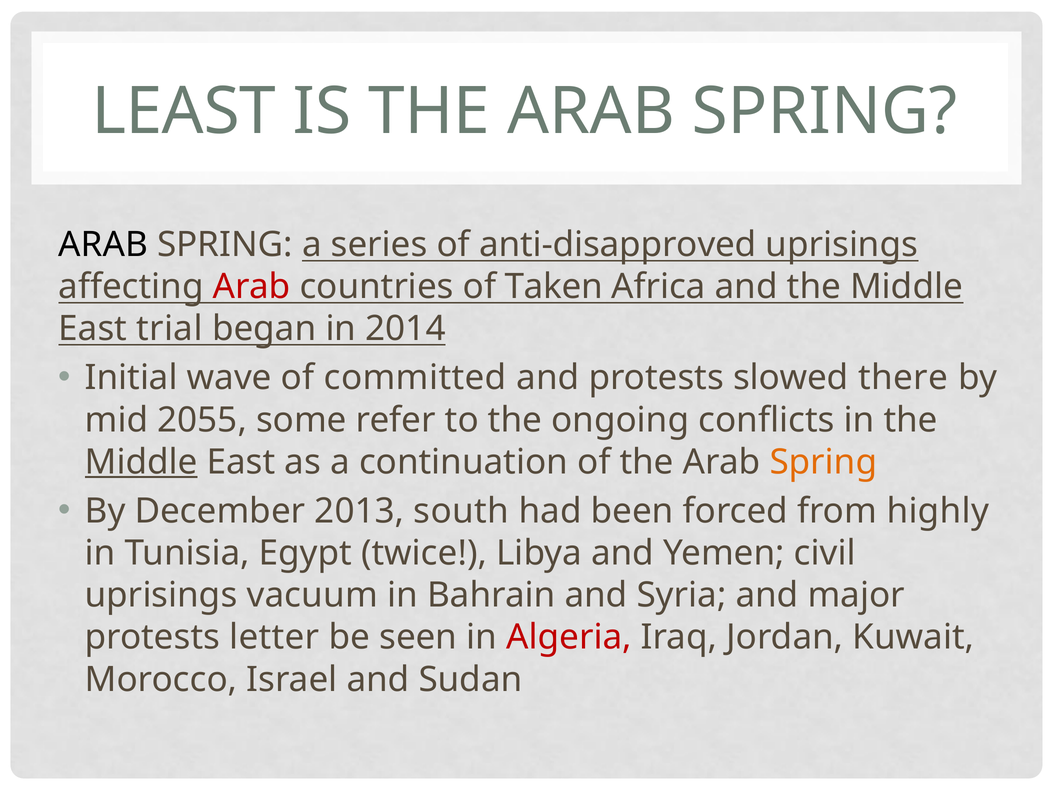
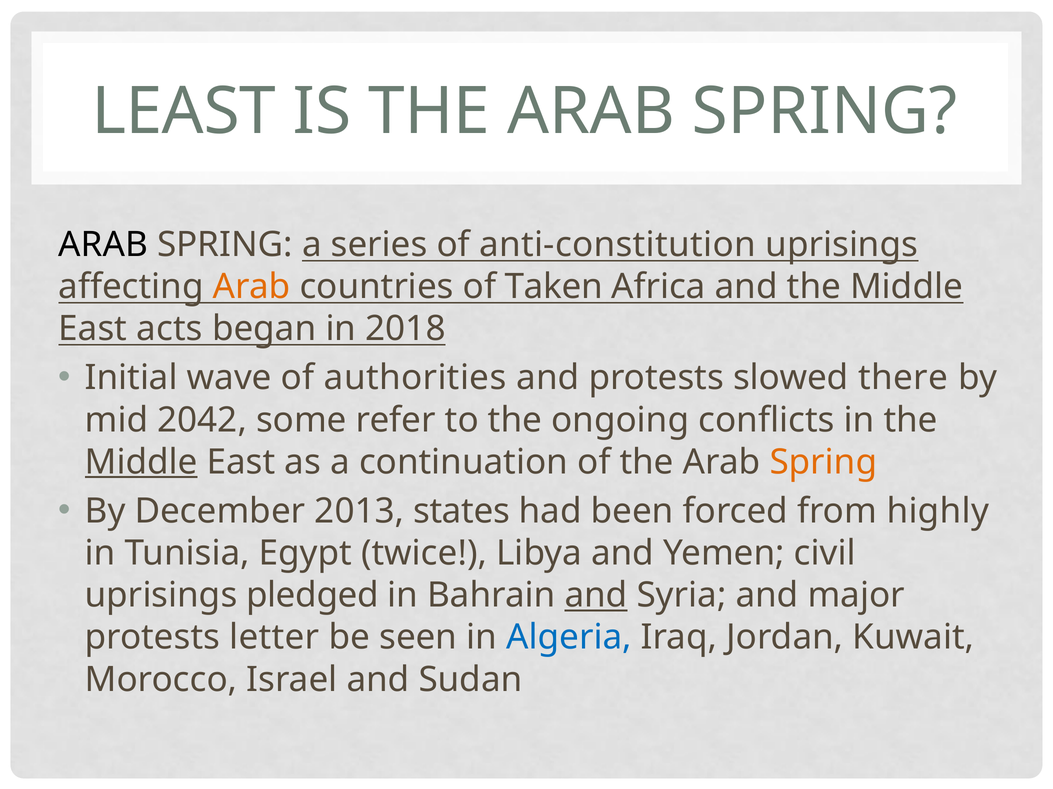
anti-disapproved: anti-disapproved -> anti-constitution
Arab at (252, 287) colour: red -> orange
trial: trial -> acts
2014: 2014 -> 2018
committed: committed -> authorities
2055: 2055 -> 2042
south: south -> states
vacuum: vacuum -> pledged
and at (596, 596) underline: none -> present
Algeria colour: red -> blue
